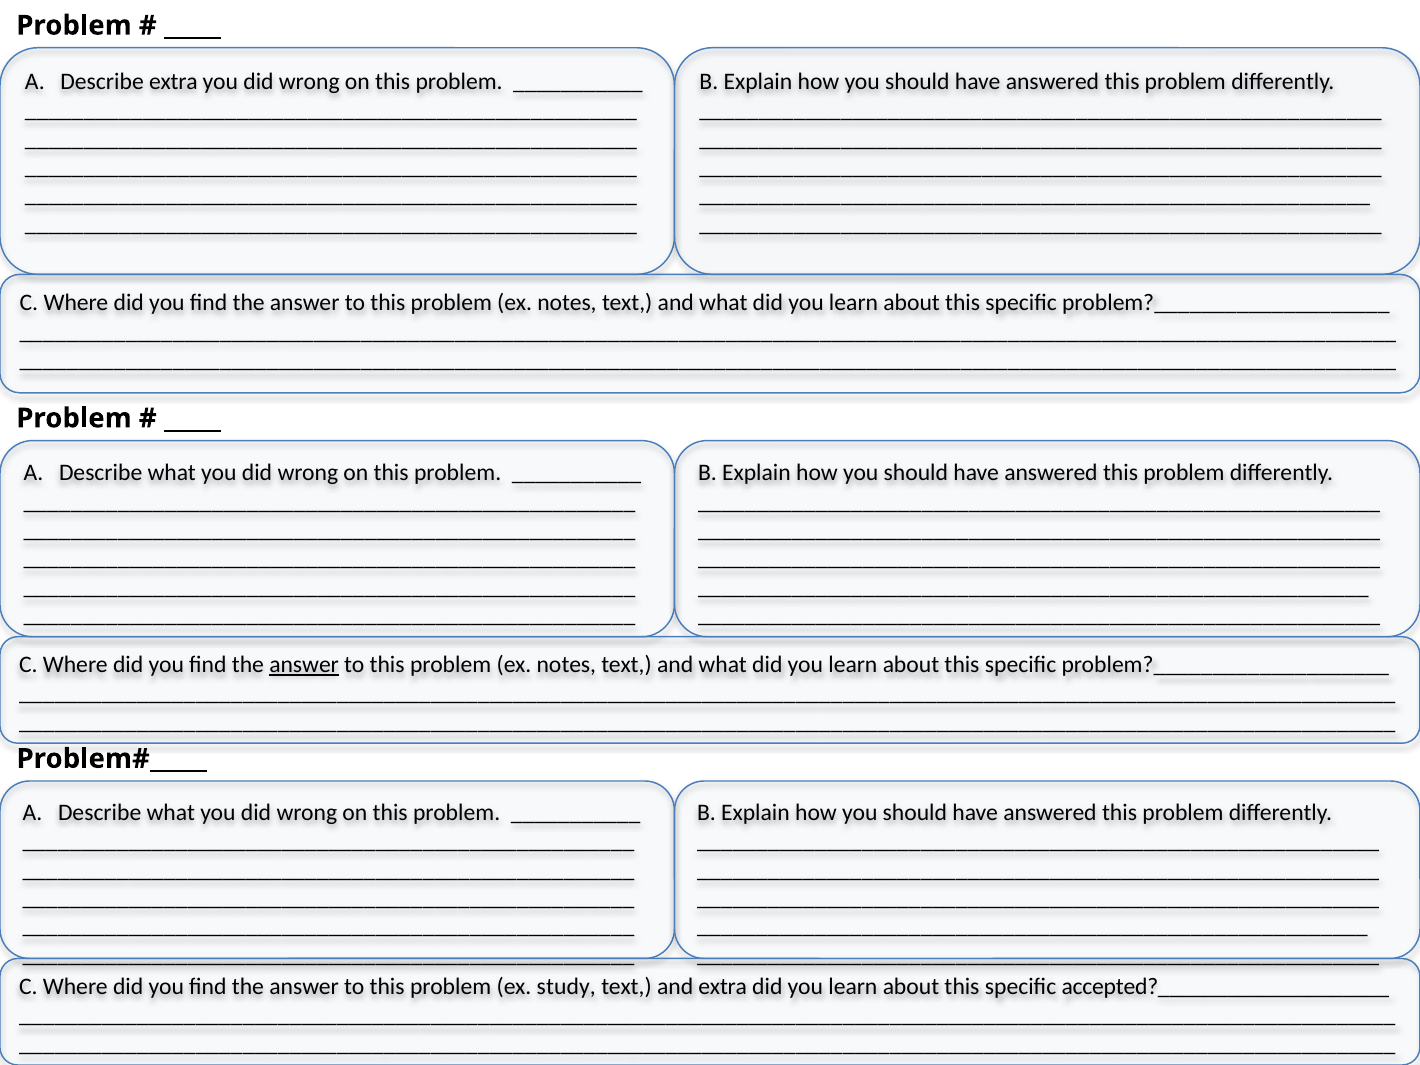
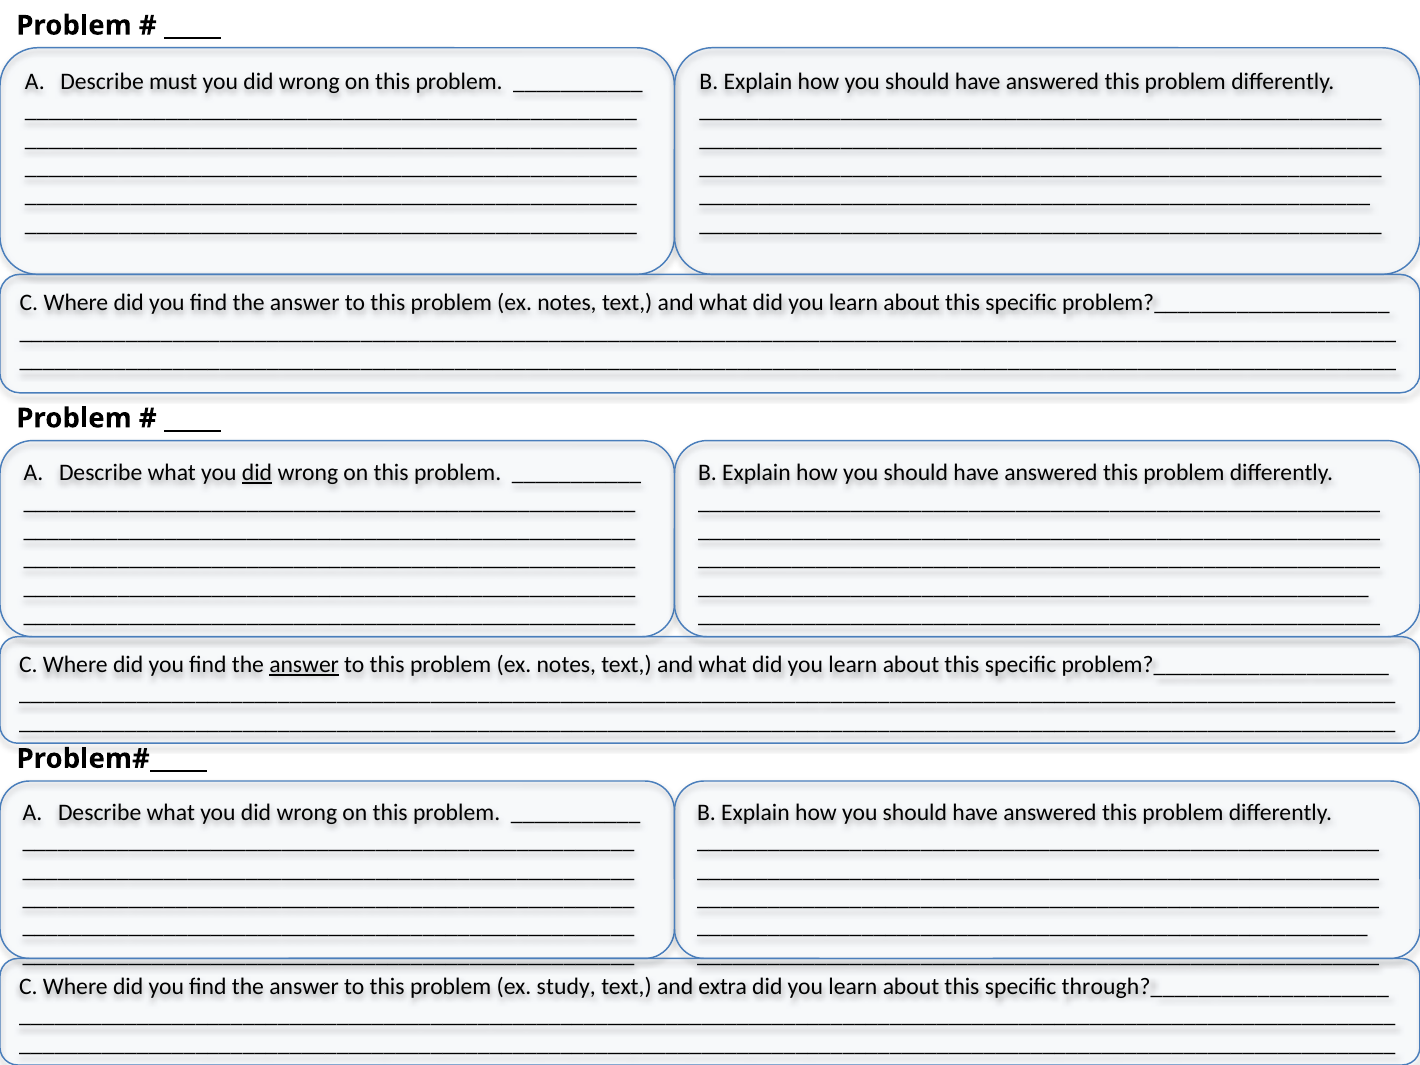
Describe extra: extra -> must
did at (257, 473) underline: none -> present
accepted?____________________: accepted?____________________ -> through?____________________
